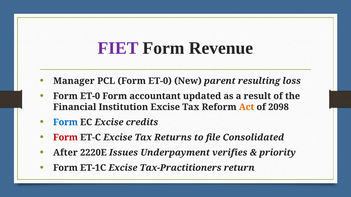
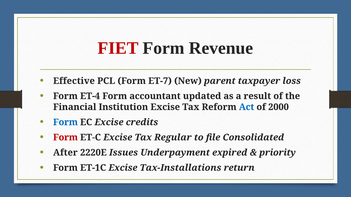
FIET colour: purple -> red
Manager: Manager -> Effective
PCL Form ET-0: ET-0 -> ET-7
resulting: resulting -> taxpayer
ET-0 at (90, 96): ET-0 -> ET-4
Act colour: orange -> blue
2098: 2098 -> 2000
Returns: Returns -> Regular
verifies: verifies -> expired
Tax-Practitioners: Tax-Practitioners -> Tax-Installations
